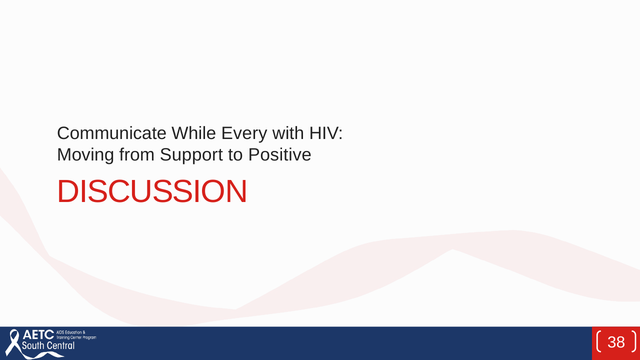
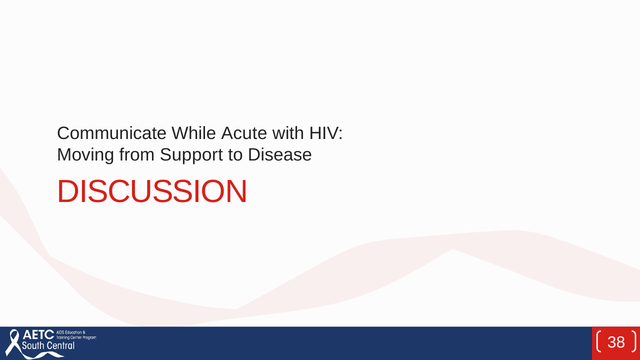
Every: Every -> Acute
Positive: Positive -> Disease
